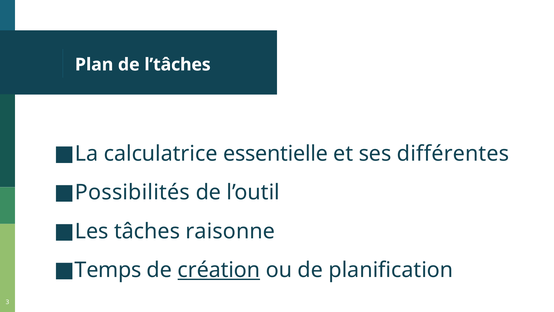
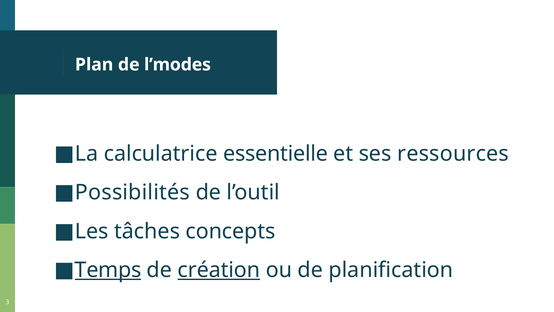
l’tâches: l’tâches -> l’modes
différentes: différentes -> ressources
raisonne: raisonne -> concepts
Temps underline: none -> present
